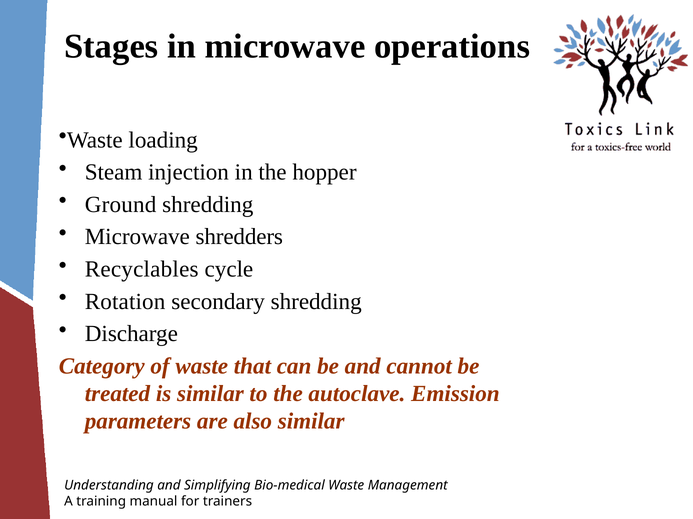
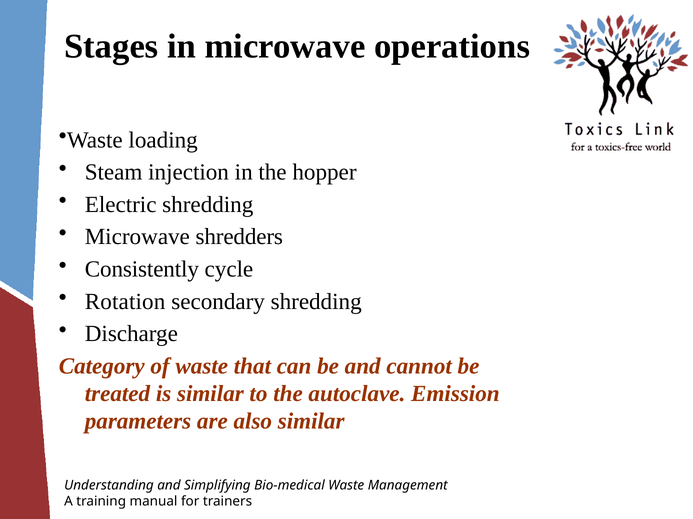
Ground: Ground -> Electric
Recyclables: Recyclables -> Consistently
